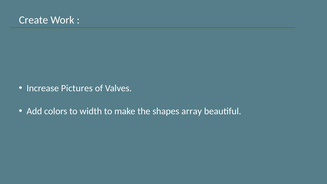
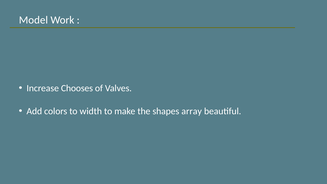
Create: Create -> Model
Pictures: Pictures -> Chooses
